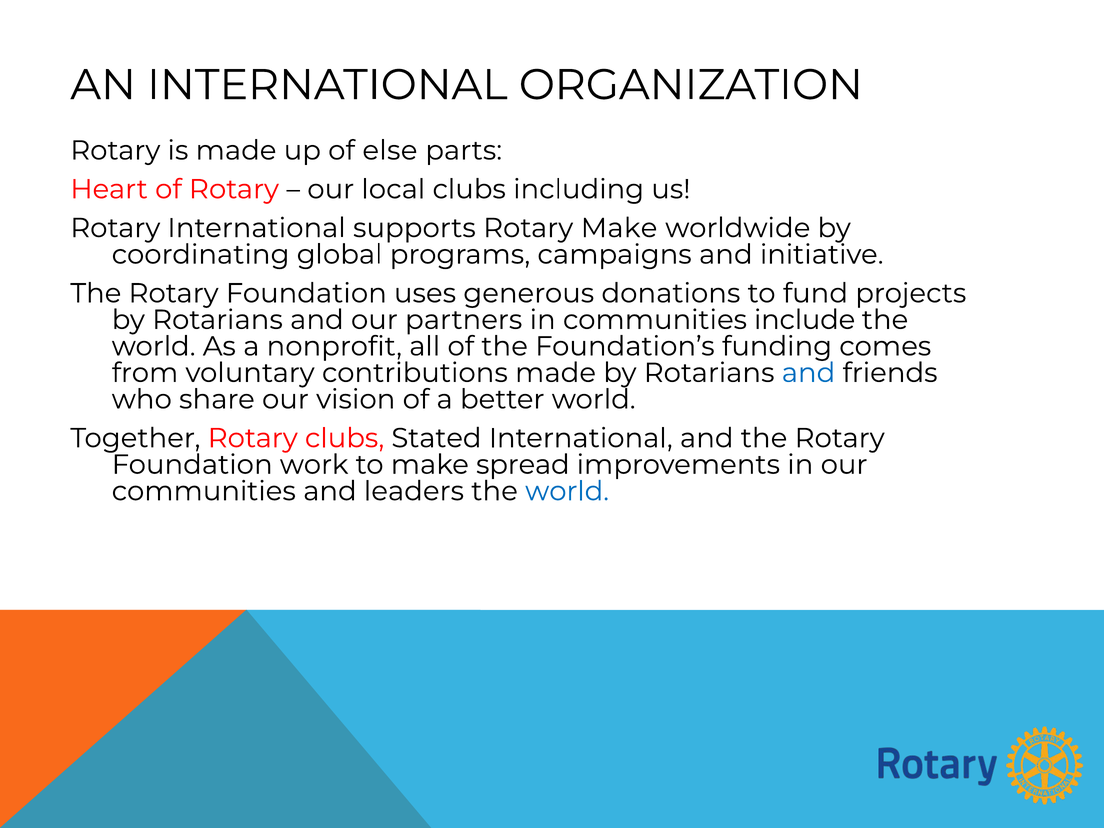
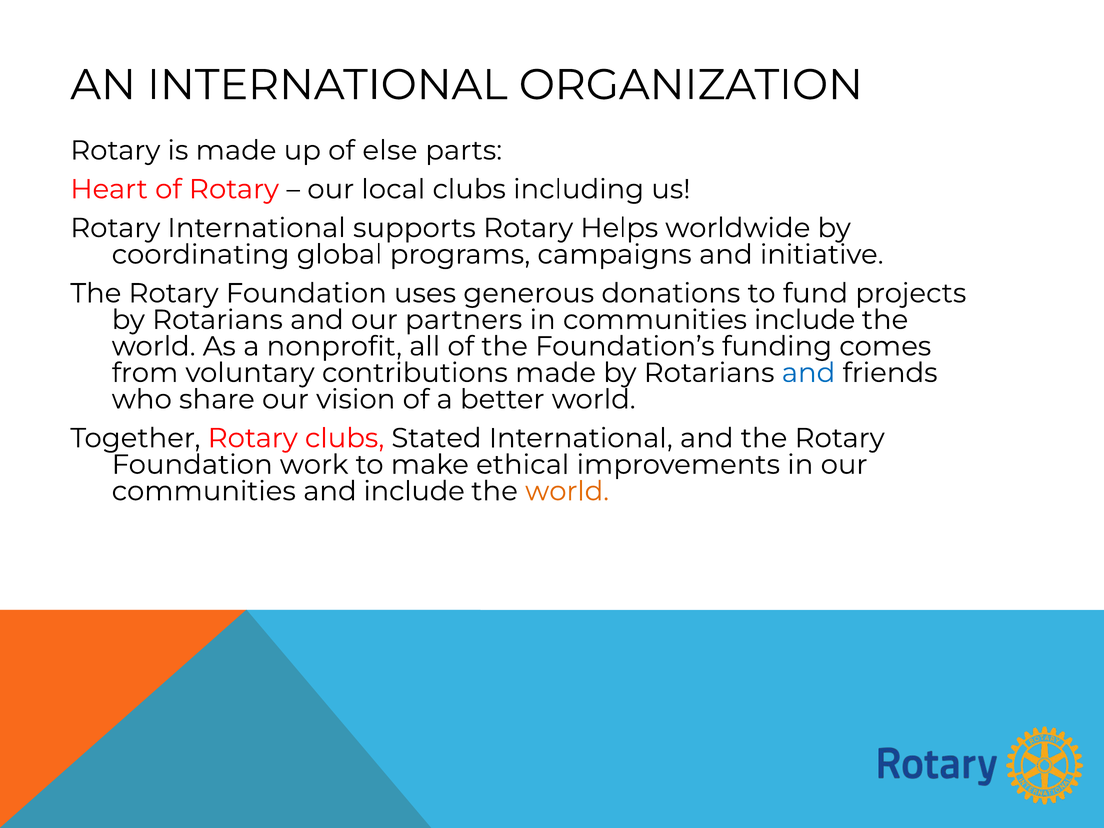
Rotary Make: Make -> Helps
spread: spread -> ethical
and leaders: leaders -> include
world at (567, 491) colour: blue -> orange
